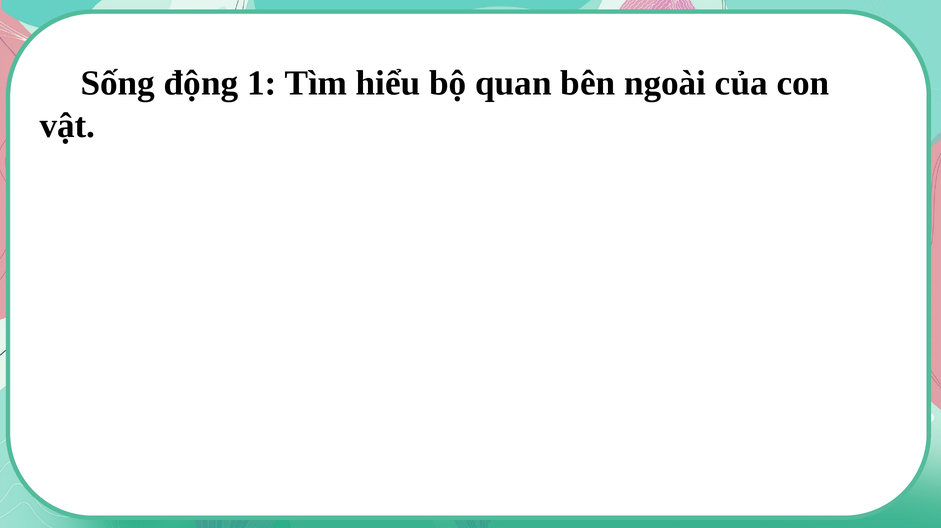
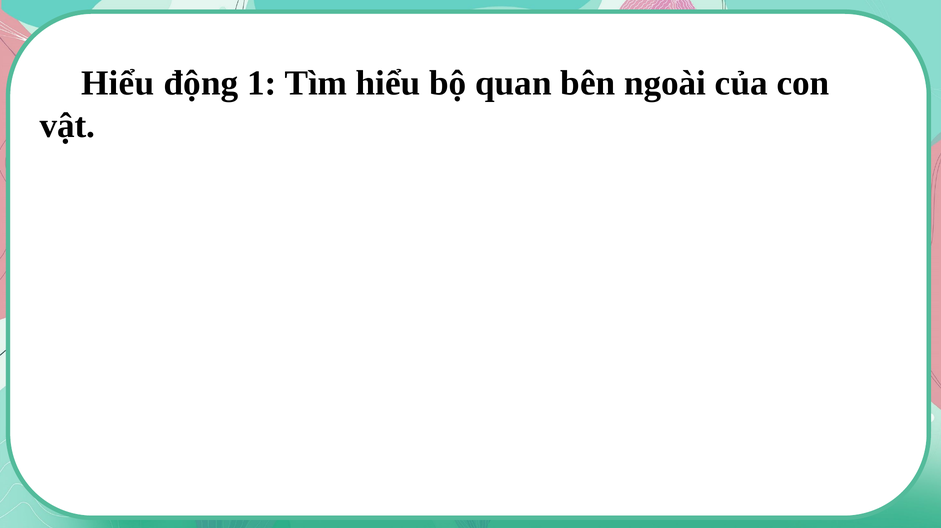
Sống at (118, 83): Sống -> Hiểu
